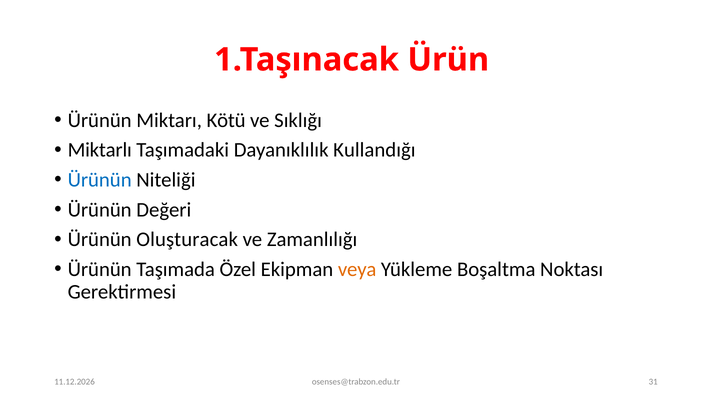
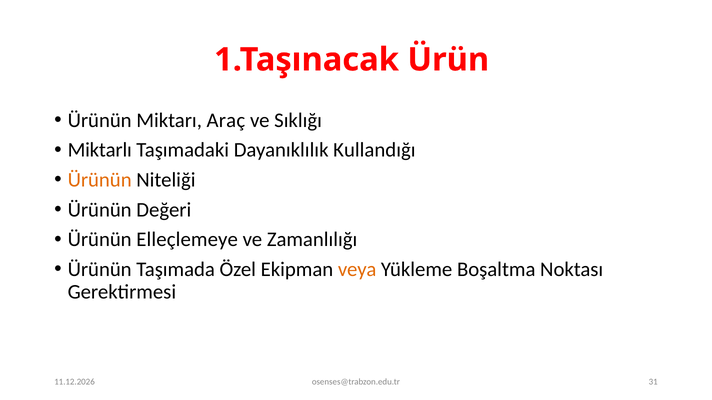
Kötü: Kötü -> Araç
Ürünün at (100, 180) colour: blue -> orange
Oluşturacak: Oluşturacak -> Elleçlemeye
